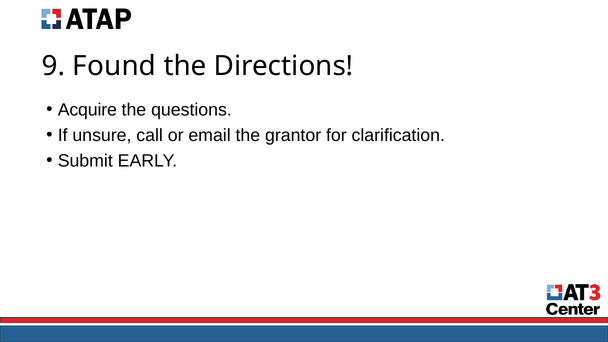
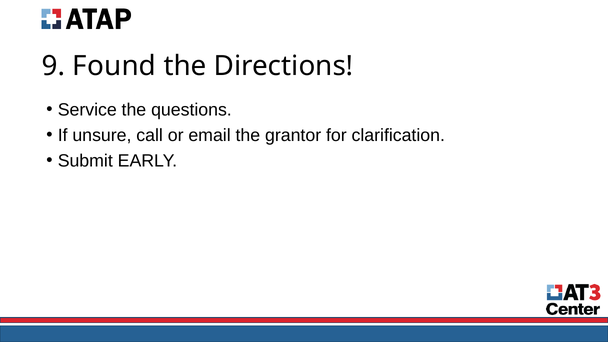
Acquire: Acquire -> Service
